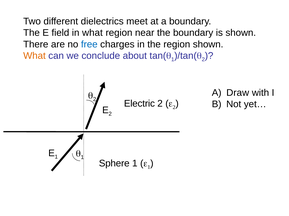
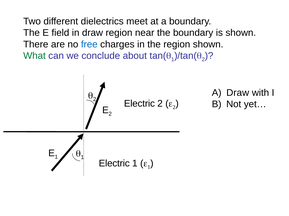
in what: what -> draw
What at (34, 56) colour: orange -> green
Sphere at (114, 164): Sphere -> Electric
